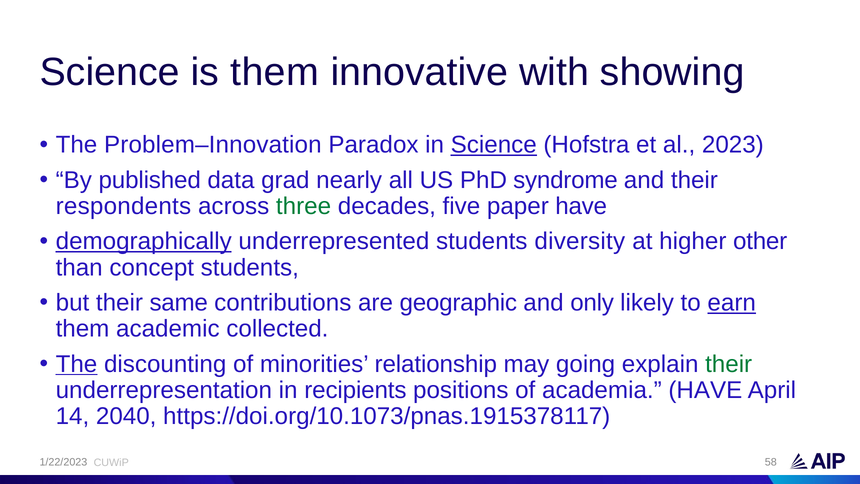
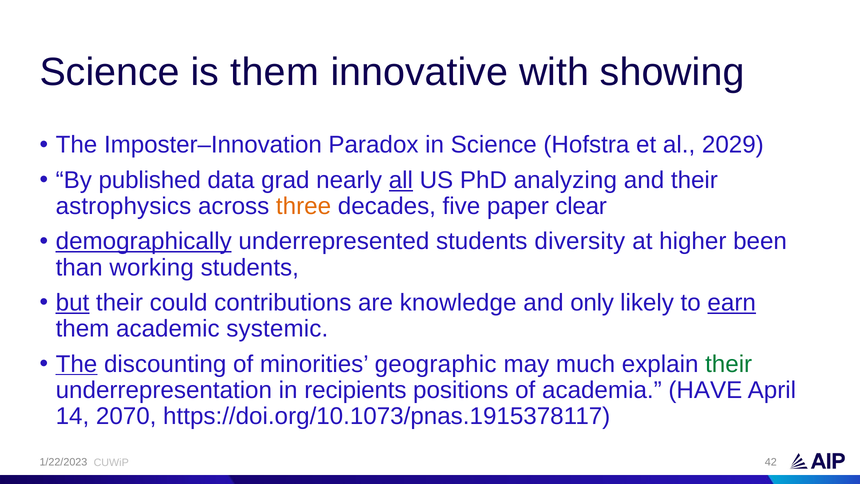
Problem–Innovation: Problem–Innovation -> Imposter–Innovation
Science at (494, 145) underline: present -> none
2023: 2023 -> 2029
all underline: none -> present
syndrome: syndrome -> analyzing
respondents: respondents -> astrophysics
three colour: green -> orange
paper have: have -> clear
other: other -> been
concept: concept -> working
but underline: none -> present
same: same -> could
geographic: geographic -> knowledge
collected: collected -> systemic
relationship: relationship -> geographic
going: going -> much
2040: 2040 -> 2070
58: 58 -> 42
